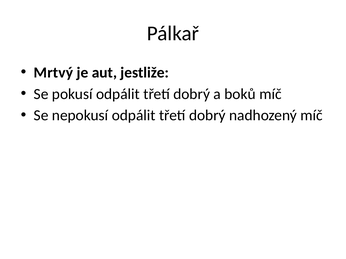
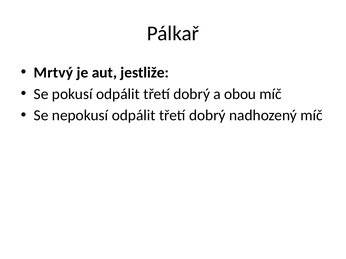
boků: boků -> obou
